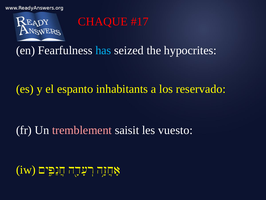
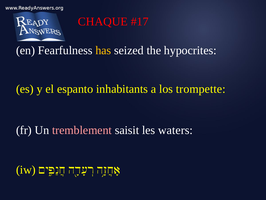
has colour: light blue -> yellow
reservado: reservado -> trompette
vuesto: vuesto -> waters
